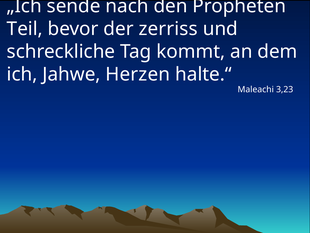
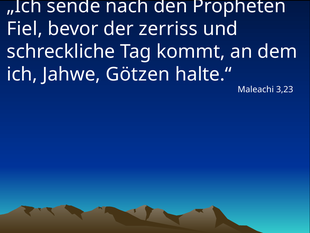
Teil: Teil -> Fiel
Herzen: Herzen -> Götzen
